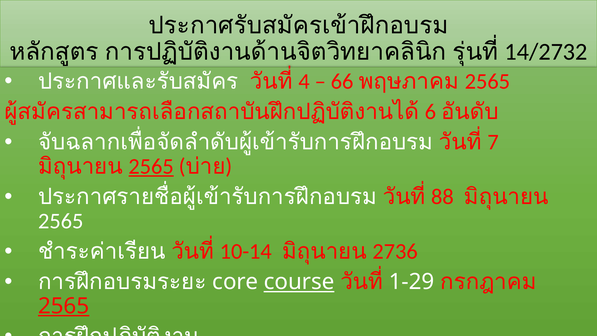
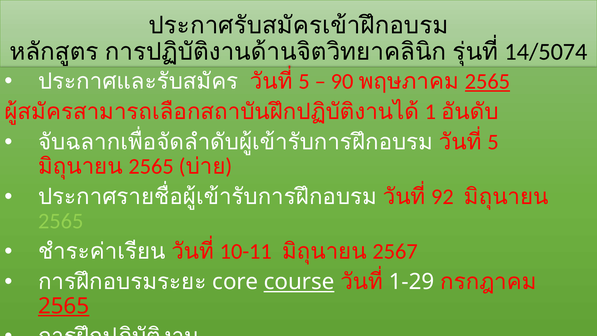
14/2732: 14/2732 -> 14/5074
4 at (304, 81): 4 -> 5
66: 66 -> 90
2565 at (488, 81) underline: none -> present
6 at (430, 112): 6 -> 1
7 at (493, 142): 7 -> 5
2565 at (151, 166) underline: present -> none
88: 88 -> 92
2565 at (61, 221) colour: white -> light green
10-14: 10-14 -> 10-11
2736: 2736 -> 2567
